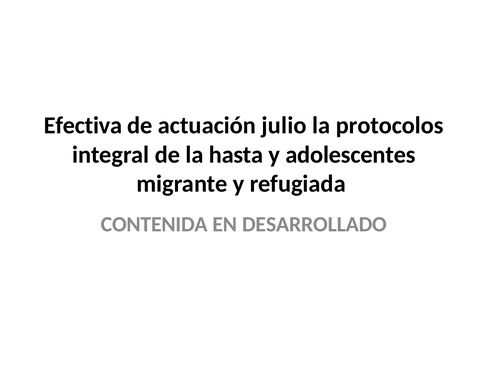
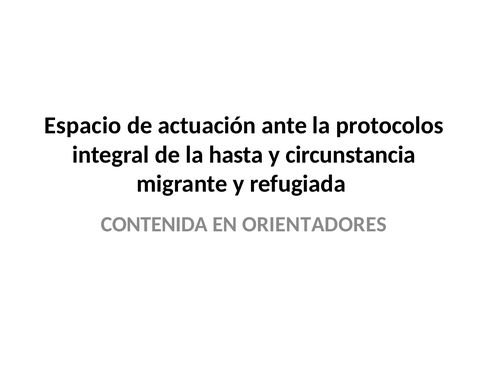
Efectiva: Efectiva -> Espacio
julio: julio -> ante
adolescentes: adolescentes -> circunstancia
DESARROLLADO: DESARROLLADO -> ORIENTADORES
